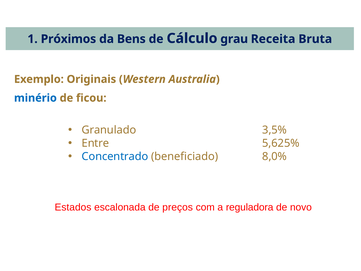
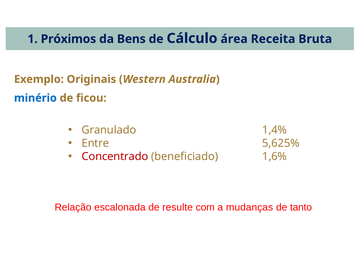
grau: grau -> área
3,5%: 3,5% -> 1,4%
Concentrado colour: blue -> red
8,0%: 8,0% -> 1,6%
Estados: Estados -> Relação
preços: preços -> resulte
reguladora: reguladora -> mudanças
novo: novo -> tanto
